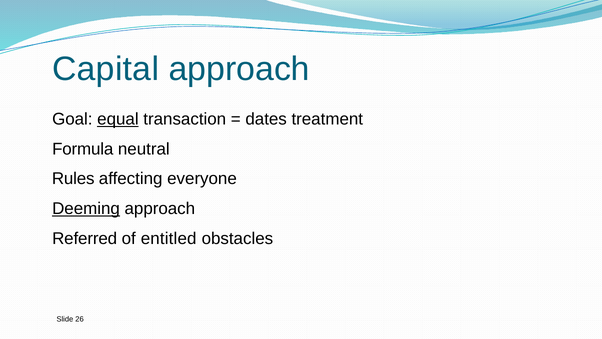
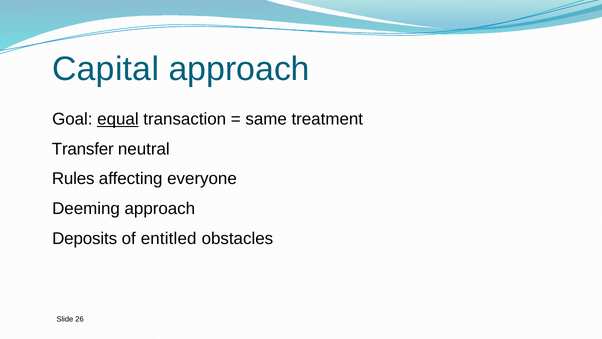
dates: dates -> same
Formula: Formula -> Transfer
Deeming underline: present -> none
Referred: Referred -> Deposits
